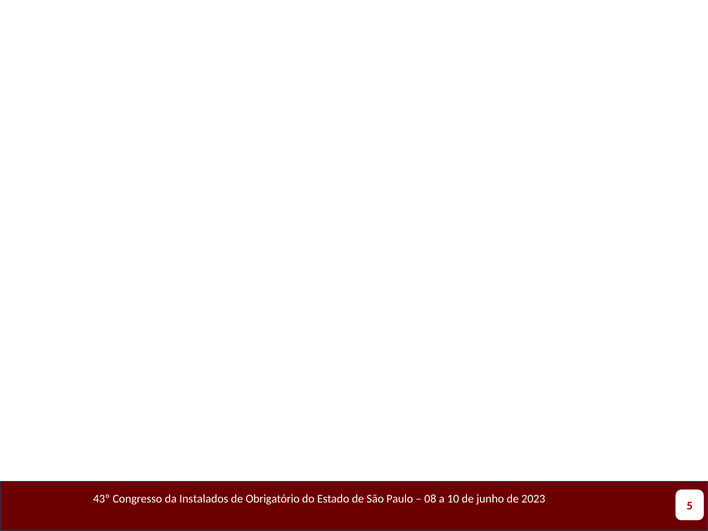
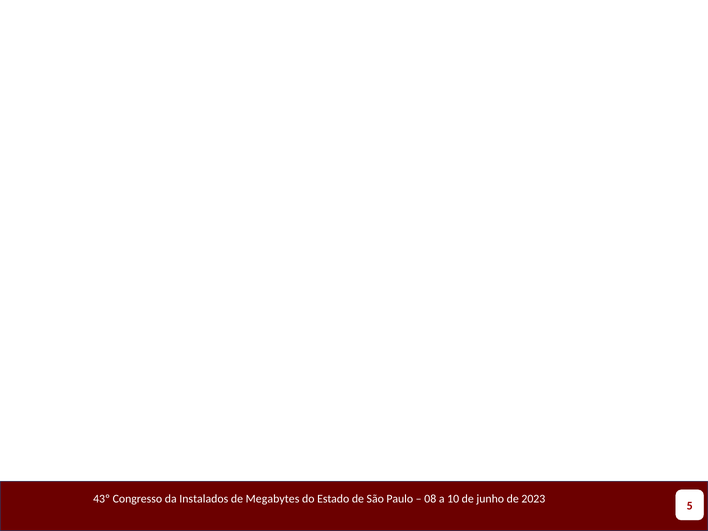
Obrigatório: Obrigatório -> Megabytes
